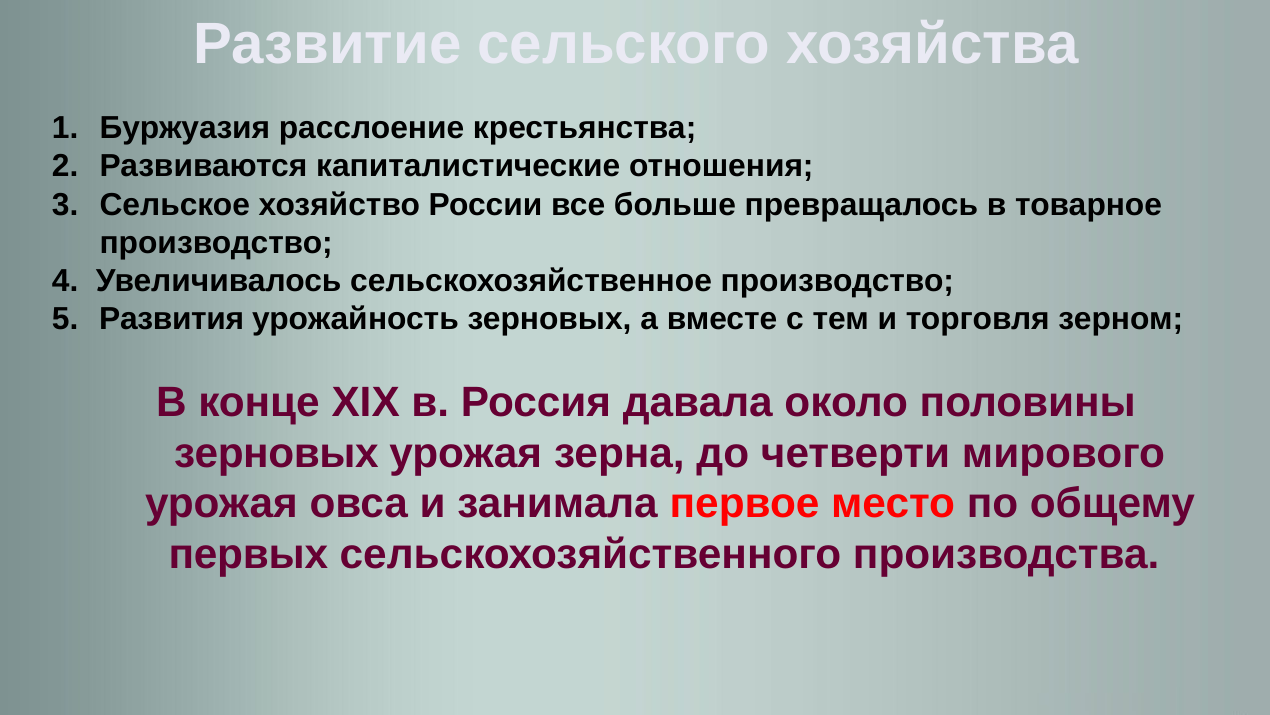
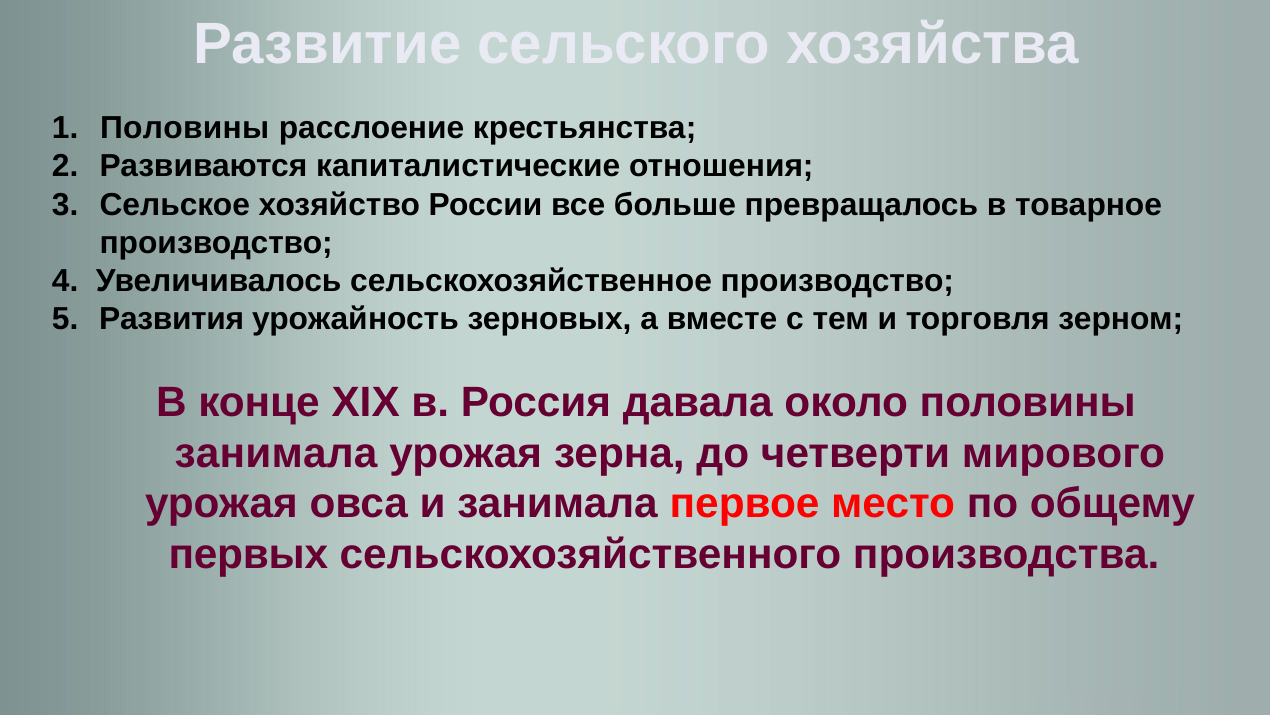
Буржуазия at (185, 128): Буржуазия -> Половины
зерновых at (276, 453): зерновых -> занимала
